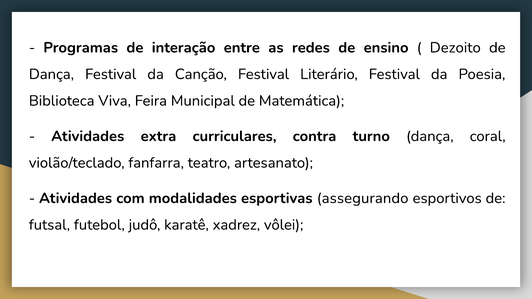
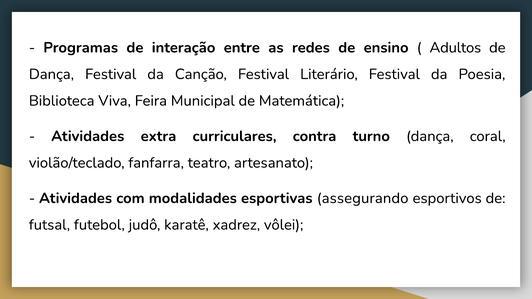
Dezoito: Dezoito -> Adultos
